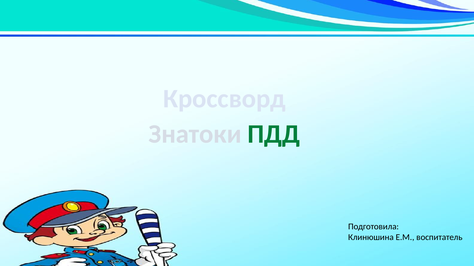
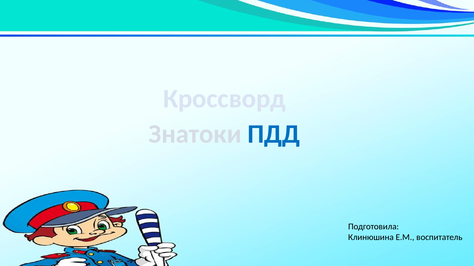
ПДД colour: green -> blue
